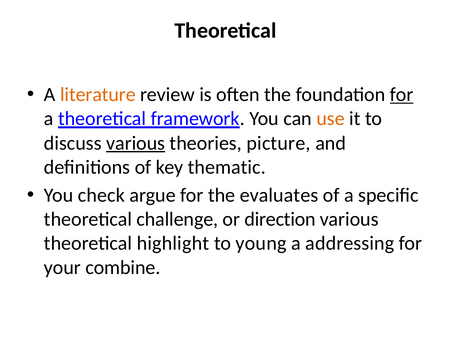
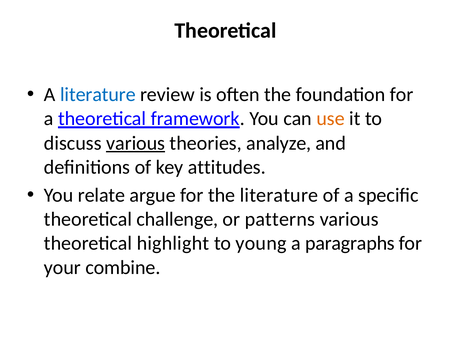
literature at (98, 95) colour: orange -> blue
for at (402, 95) underline: present -> none
picture: picture -> analyze
thematic: thematic -> attitudes
check: check -> relate
the evaluates: evaluates -> literature
direction: direction -> patterns
addressing: addressing -> paragraphs
